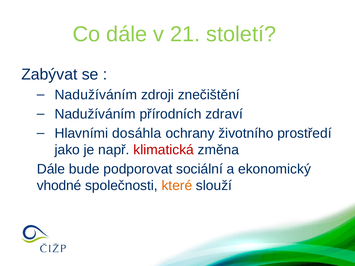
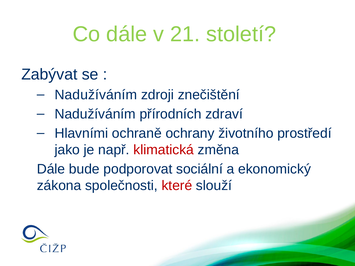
dosáhla: dosáhla -> ochraně
vhodné: vhodné -> zákona
které colour: orange -> red
